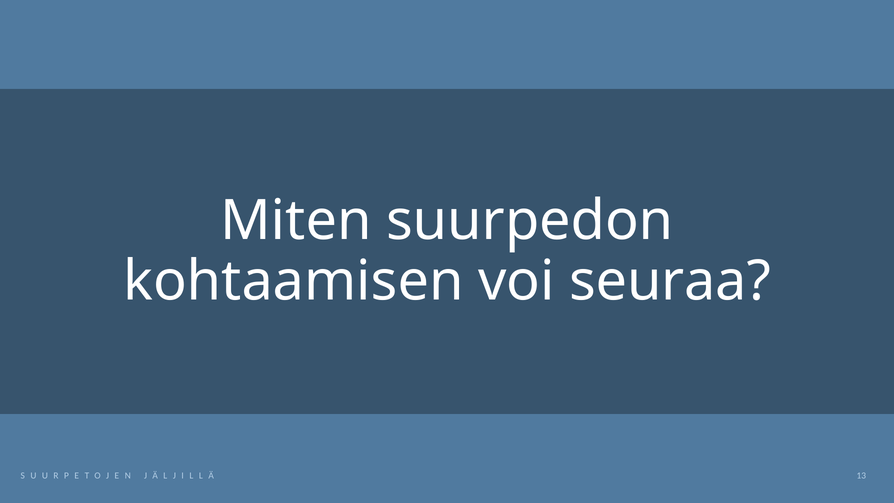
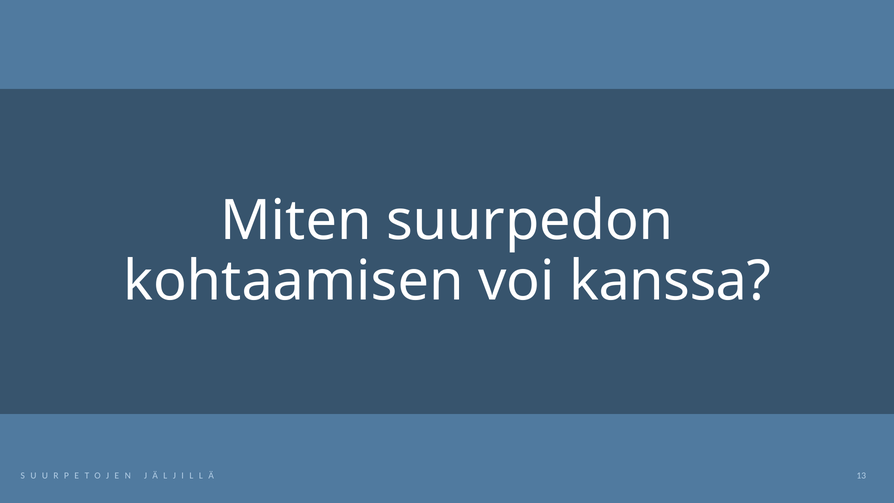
seuraa: seuraa -> kanssa
